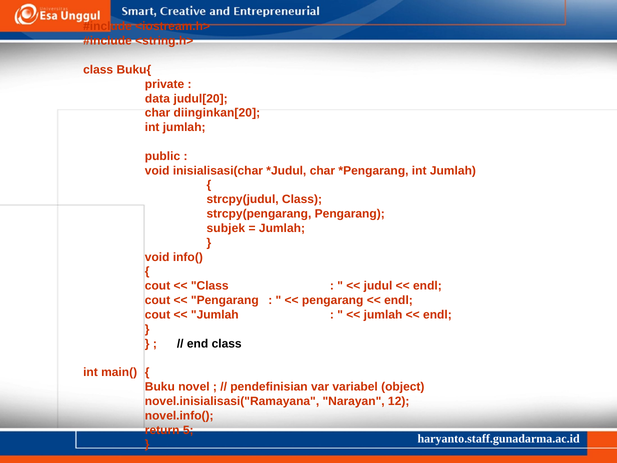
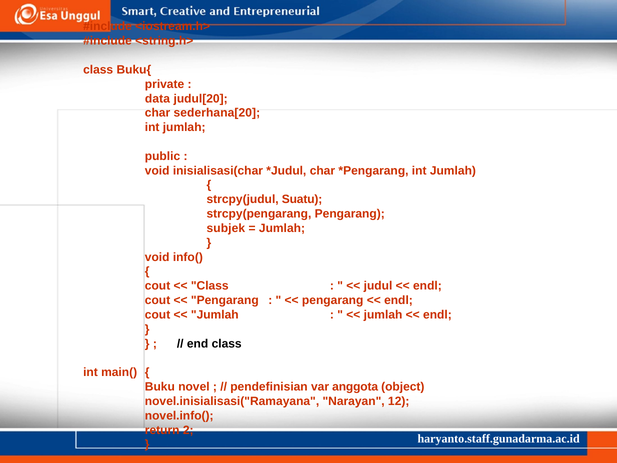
diinginkan[20: diinginkan[20 -> sederhana[20
strcpy(judul Class: Class -> Suatu
variabel: variabel -> anggota
5: 5 -> 2
